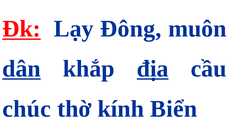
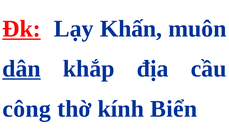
Đông: Đông -> Khấn
địa underline: present -> none
chúc: chúc -> công
